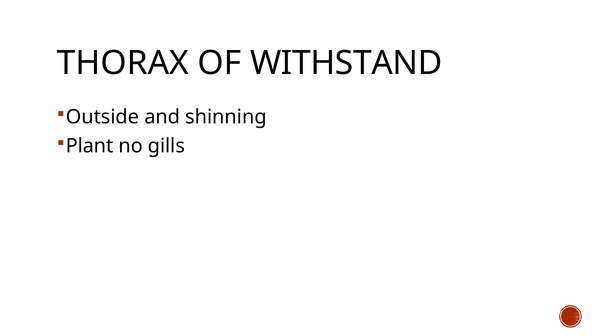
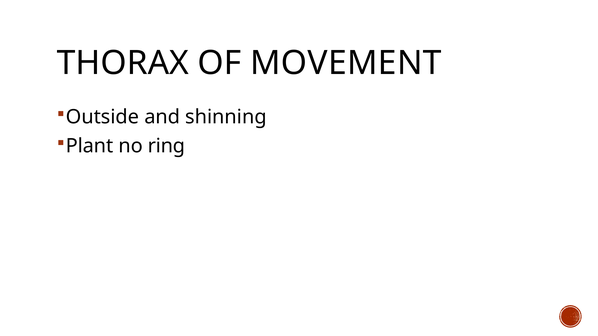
WITHSTAND: WITHSTAND -> MOVEMENT
gills: gills -> ring
